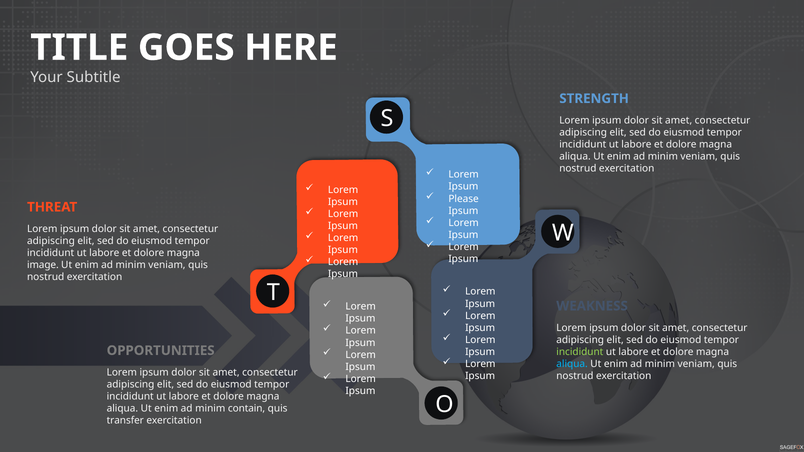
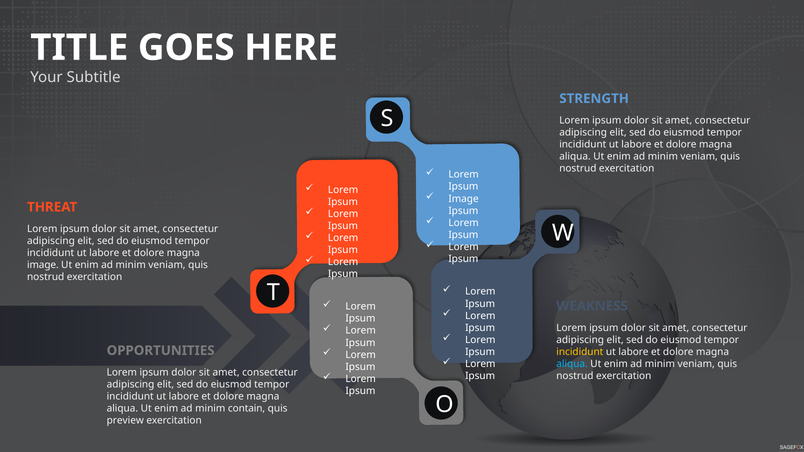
Please at (464, 199): Please -> Image
incididunt at (580, 352) colour: light green -> yellow
transfer: transfer -> preview
